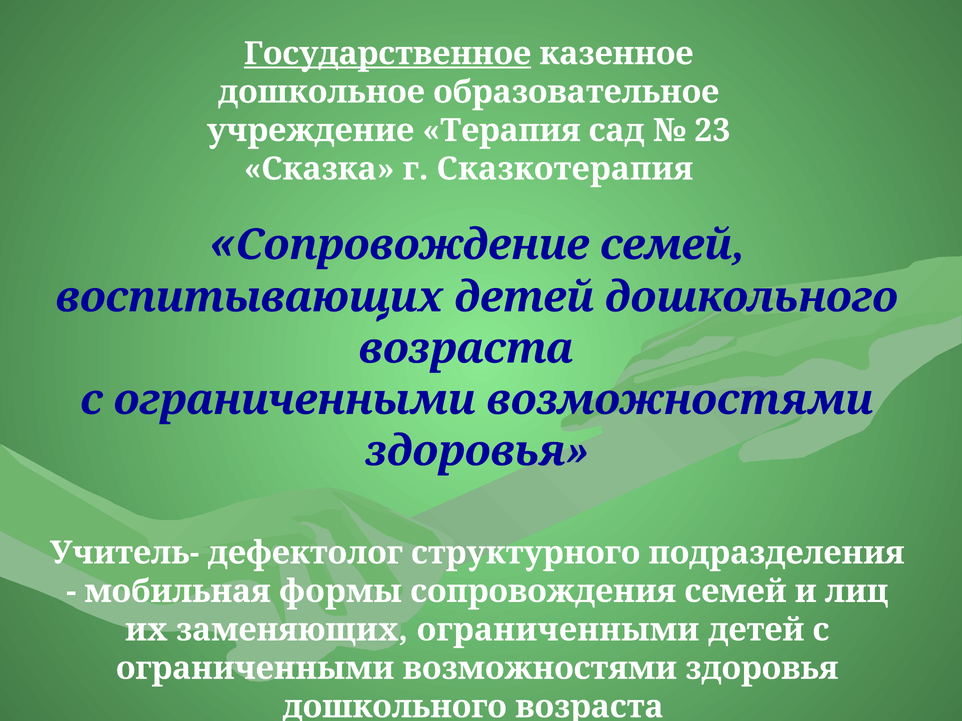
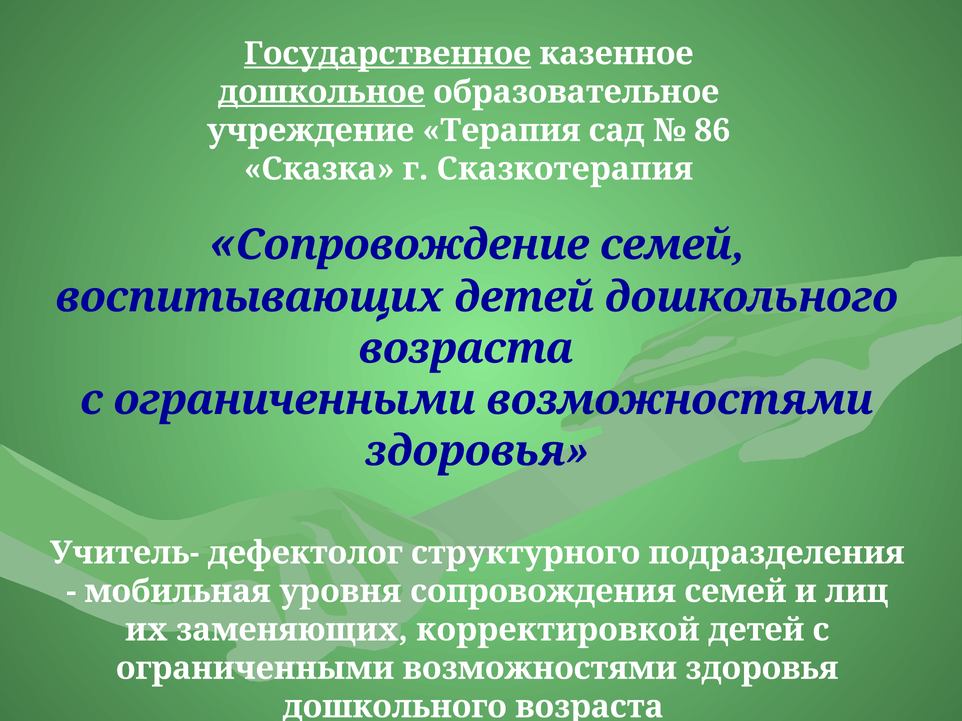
дошкольное underline: none -> present
23: 23 -> 86
формы: формы -> уровня
заменяющих ограниченными: ограниченными -> корректировкой
